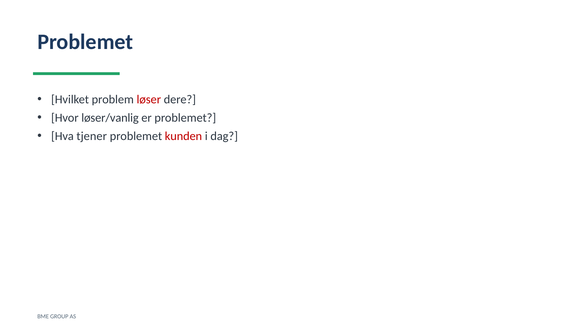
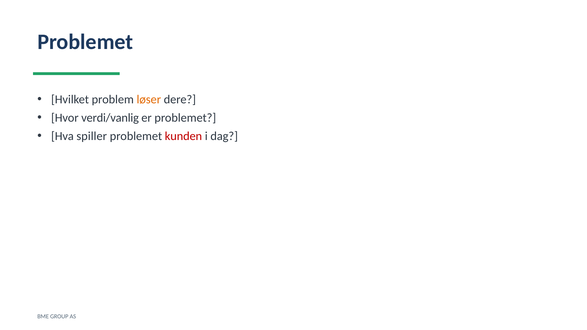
løser colour: red -> orange
løser/vanlig: løser/vanlig -> verdi/vanlig
tjener: tjener -> spiller
